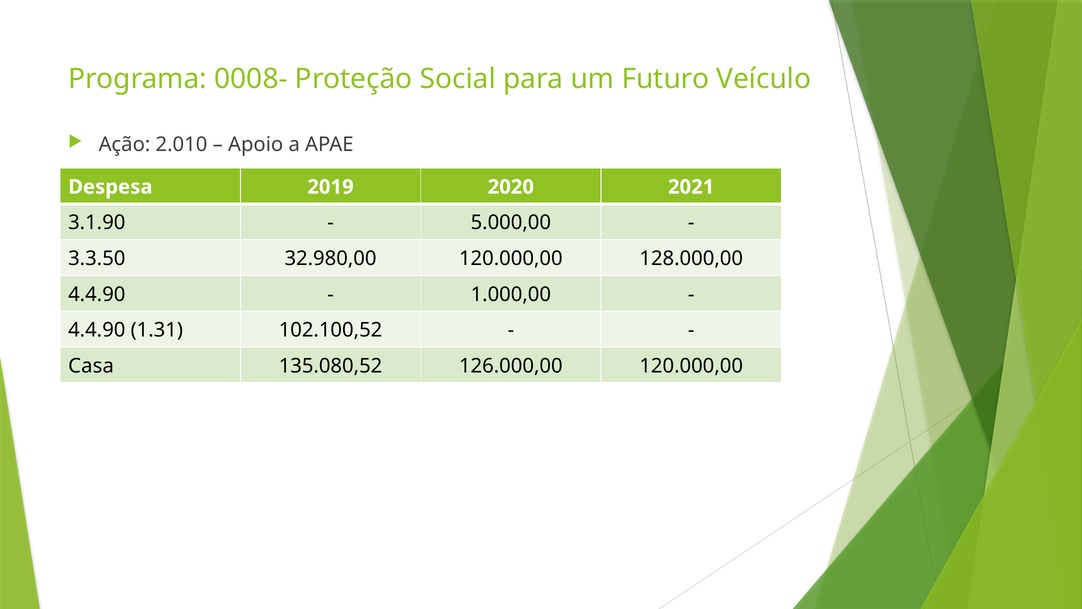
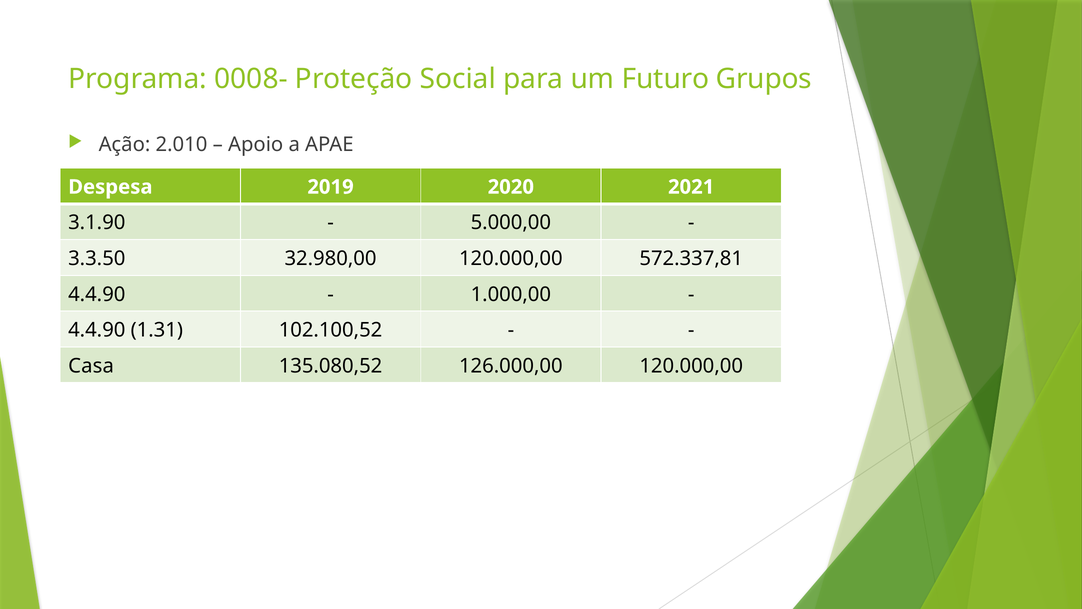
Veículo: Veículo -> Grupos
128.000,00: 128.000,00 -> 572.337,81
